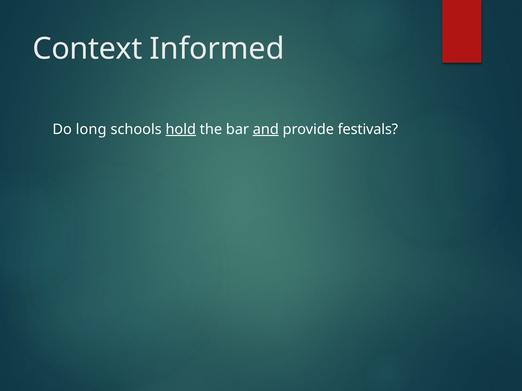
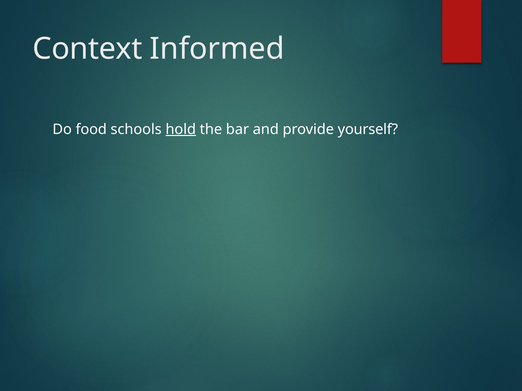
long: long -> food
and underline: present -> none
festivals: festivals -> yourself
